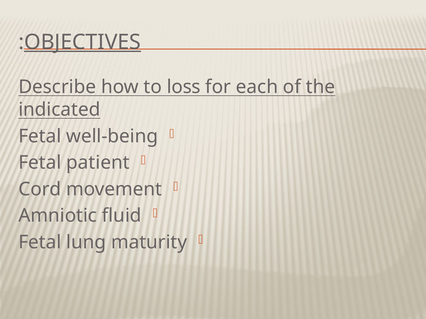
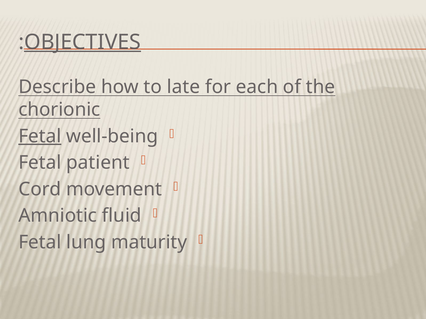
loss: loss -> late
indicated: indicated -> chorionic
Fetal at (40, 136) underline: none -> present
